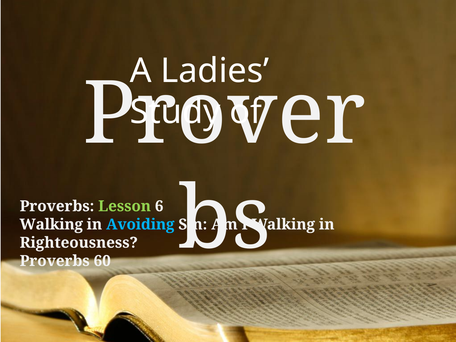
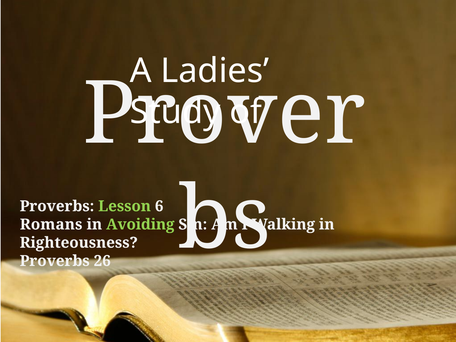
Walking at (51, 224): Walking -> Romans
Avoiding colour: light blue -> light green
60: 60 -> 26
